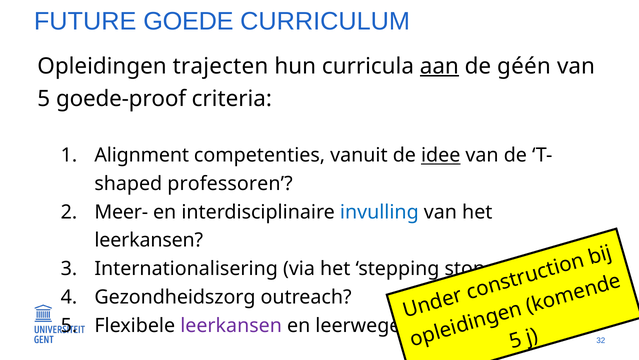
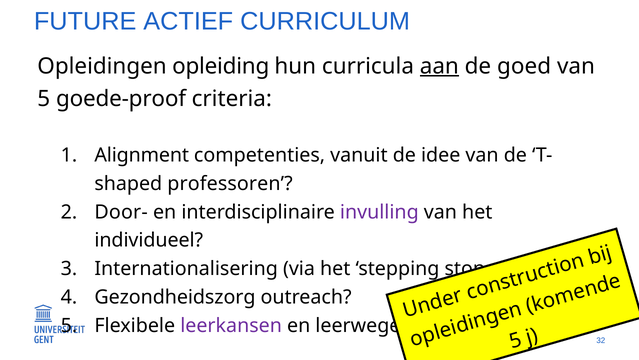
GOEDE: GOEDE -> ACTIEF
trajecten: trajecten -> opleiding
géén: géén -> goed
idee underline: present -> none
Meer-: Meer- -> Door-
invulling colour: blue -> purple
leerkansen at (149, 240): leerkansen -> individueel
